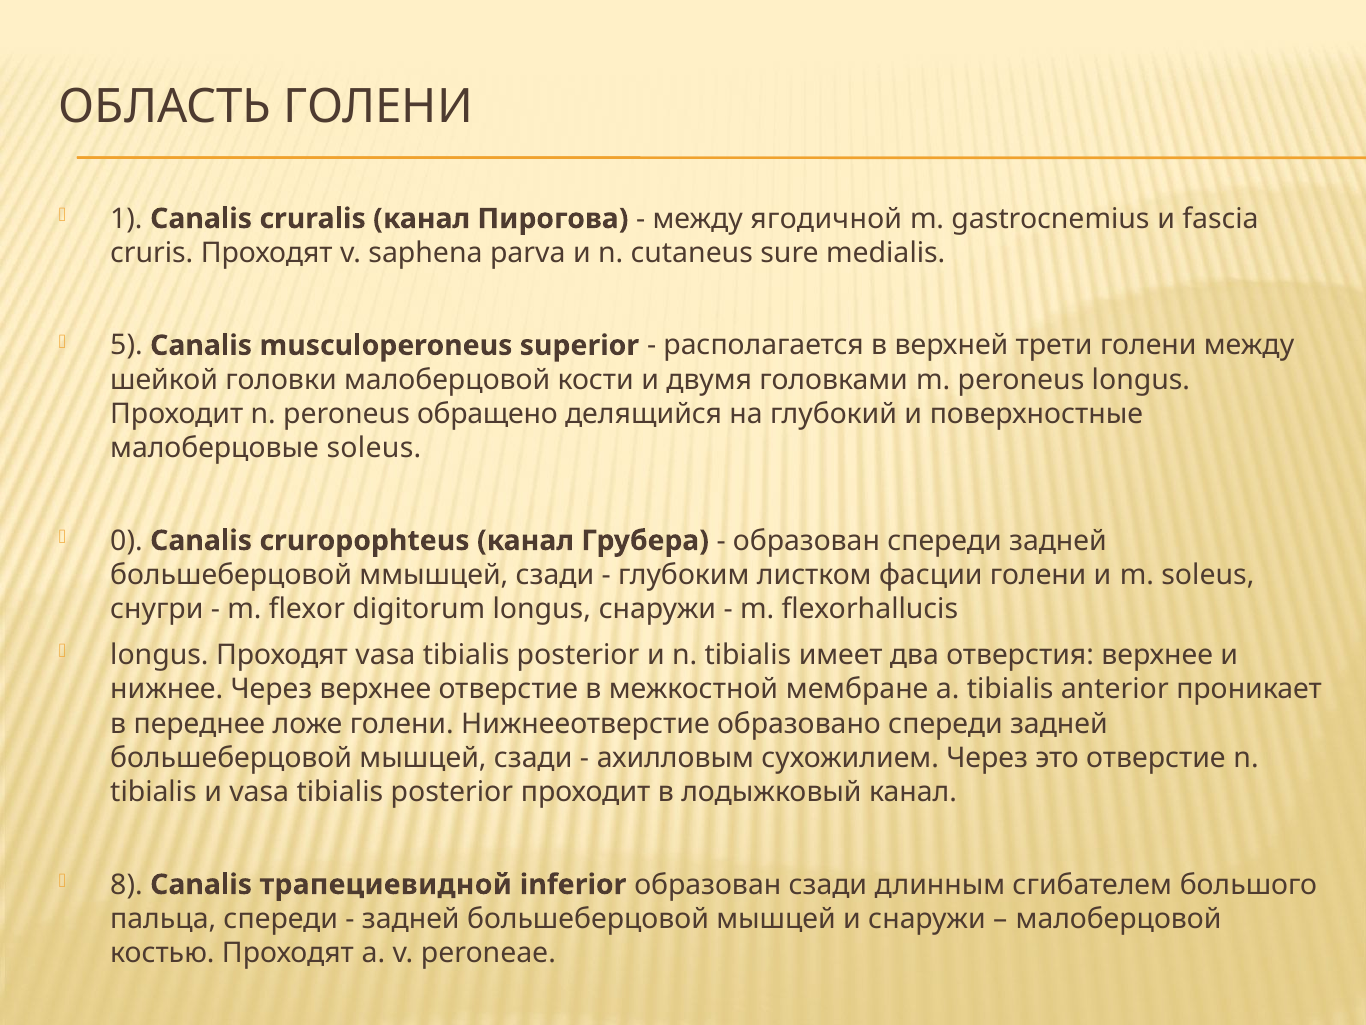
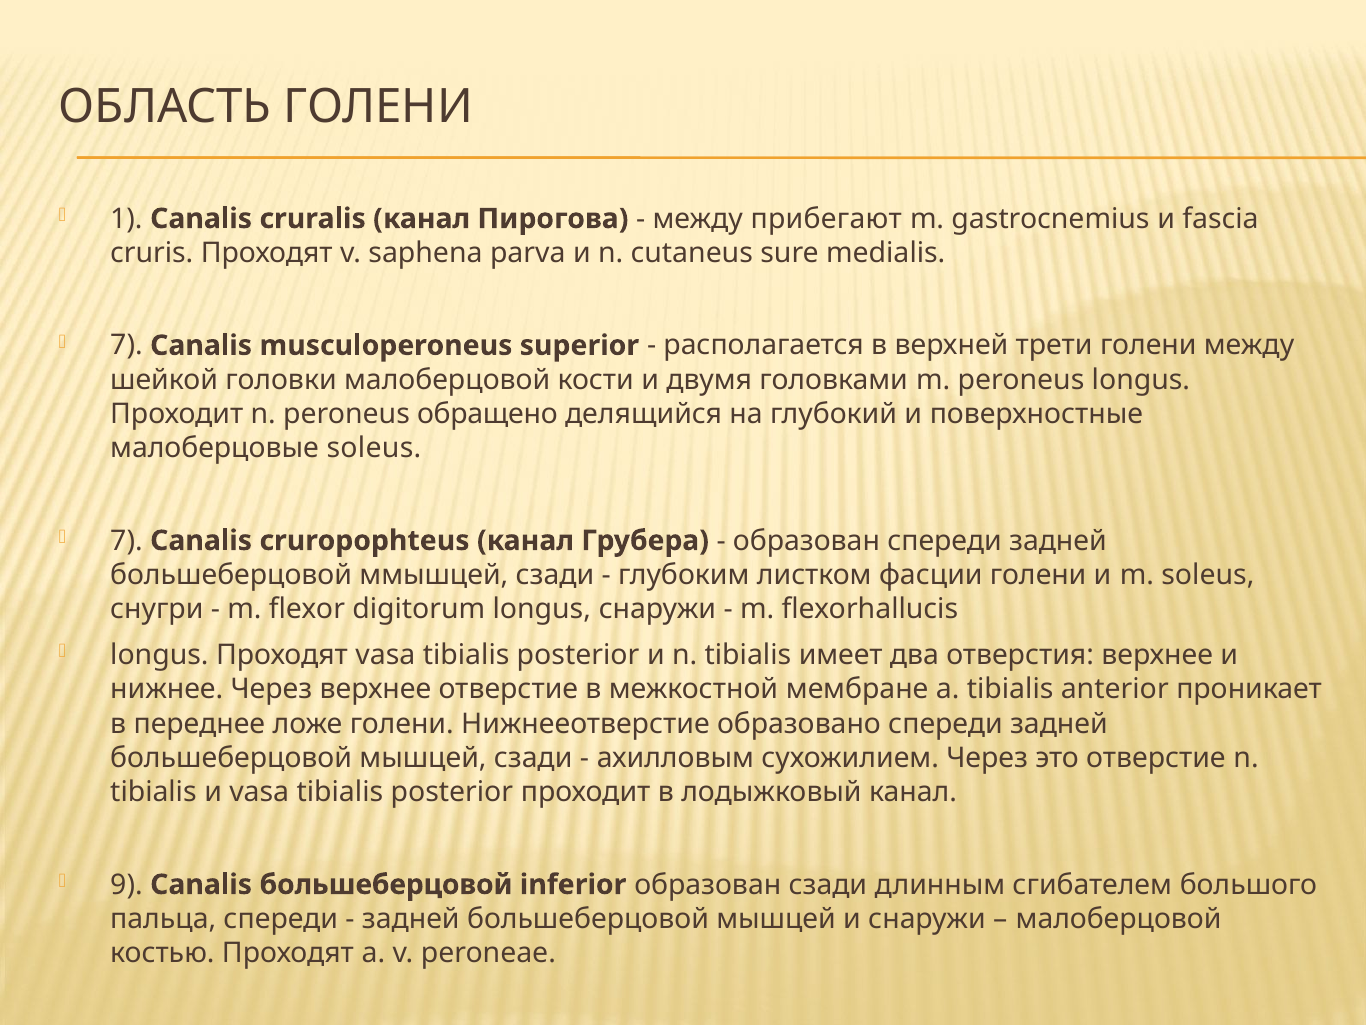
ягодичной: ягодичной -> прибегают
5 at (126, 345): 5 -> 7
0 at (126, 540): 0 -> 7
8: 8 -> 9
Canalis трапециевидной: трапециевидной -> большеберцовой
